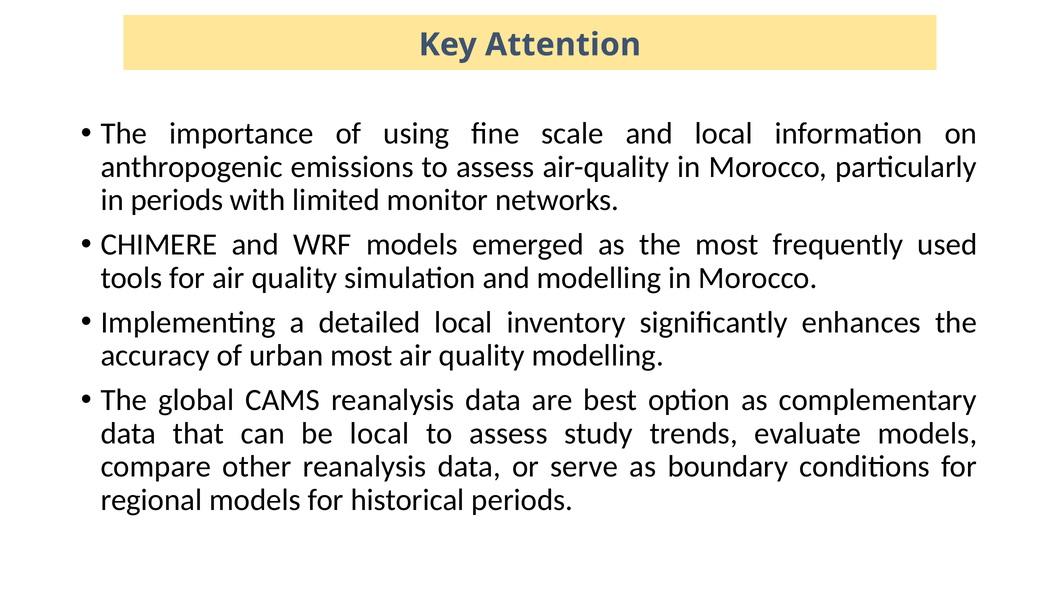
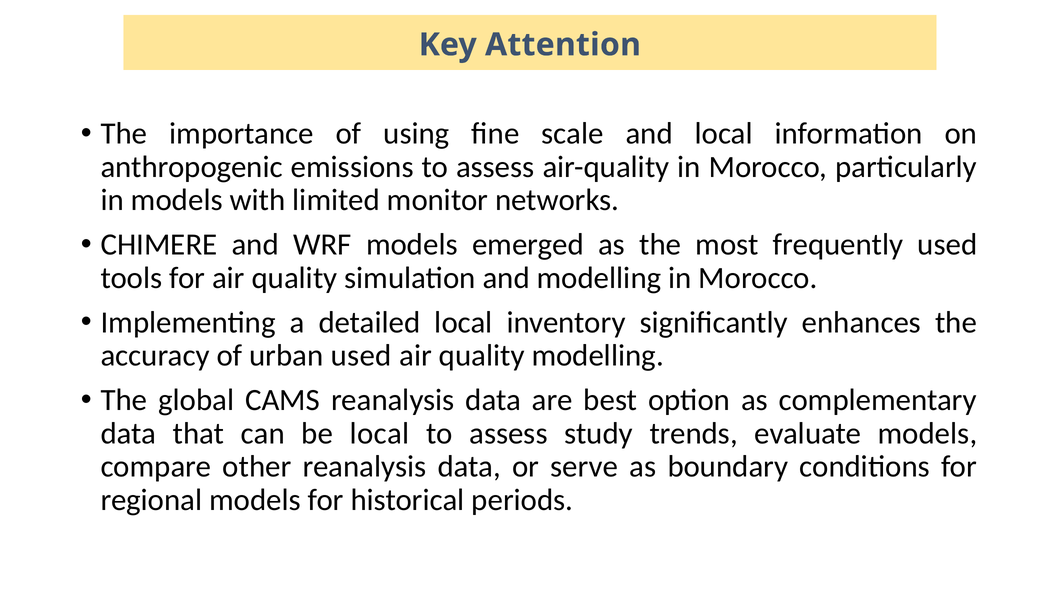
in periods: periods -> models
urban most: most -> used
